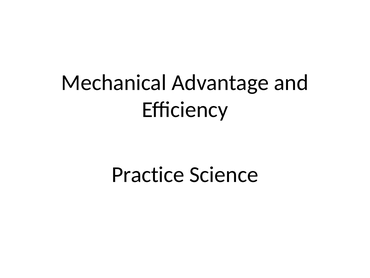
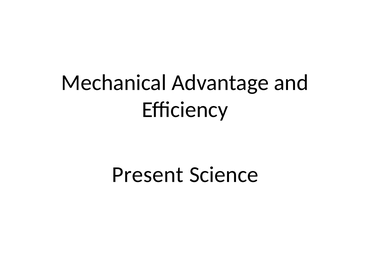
Practice: Practice -> Present
